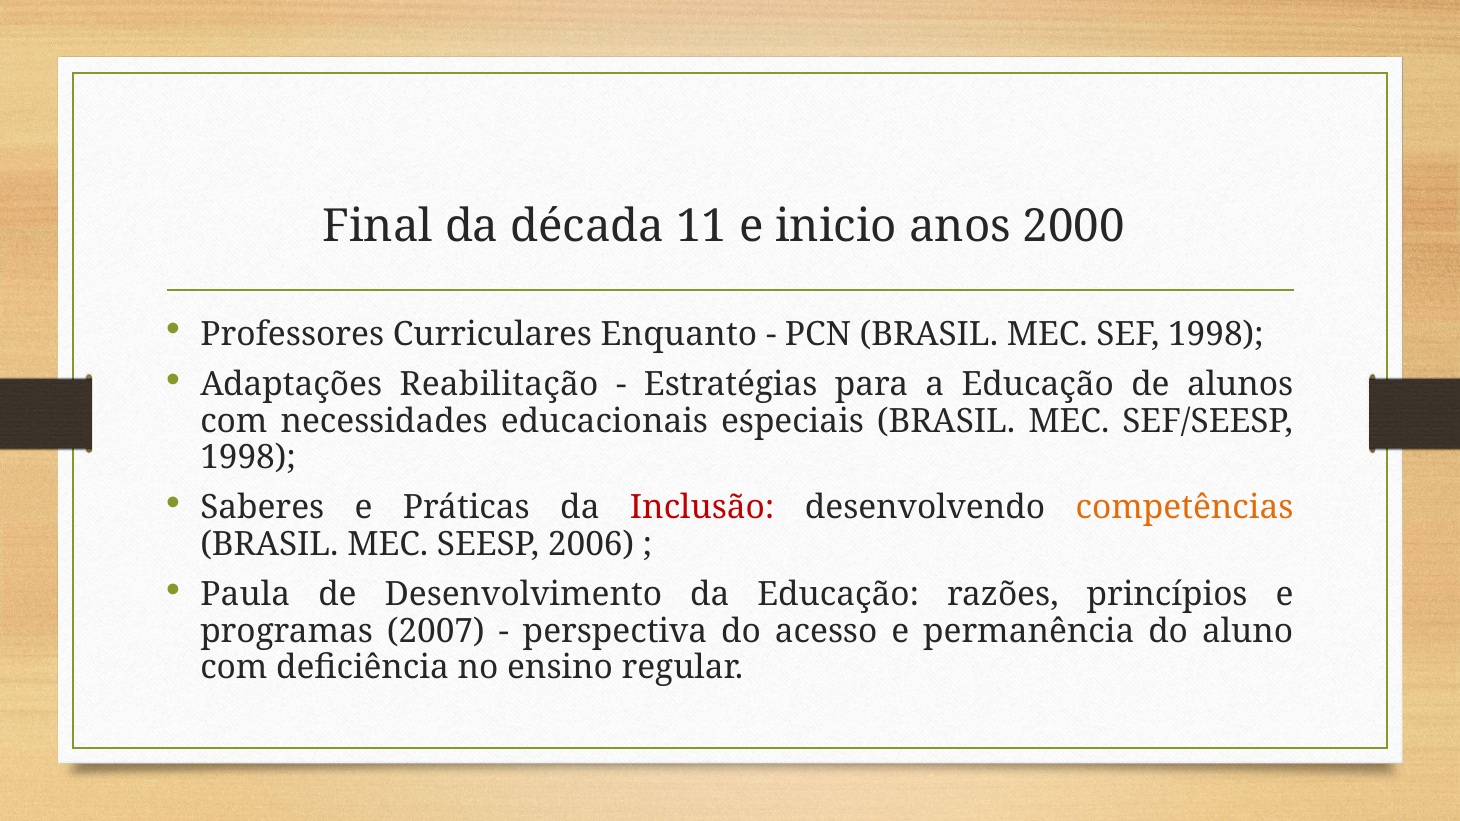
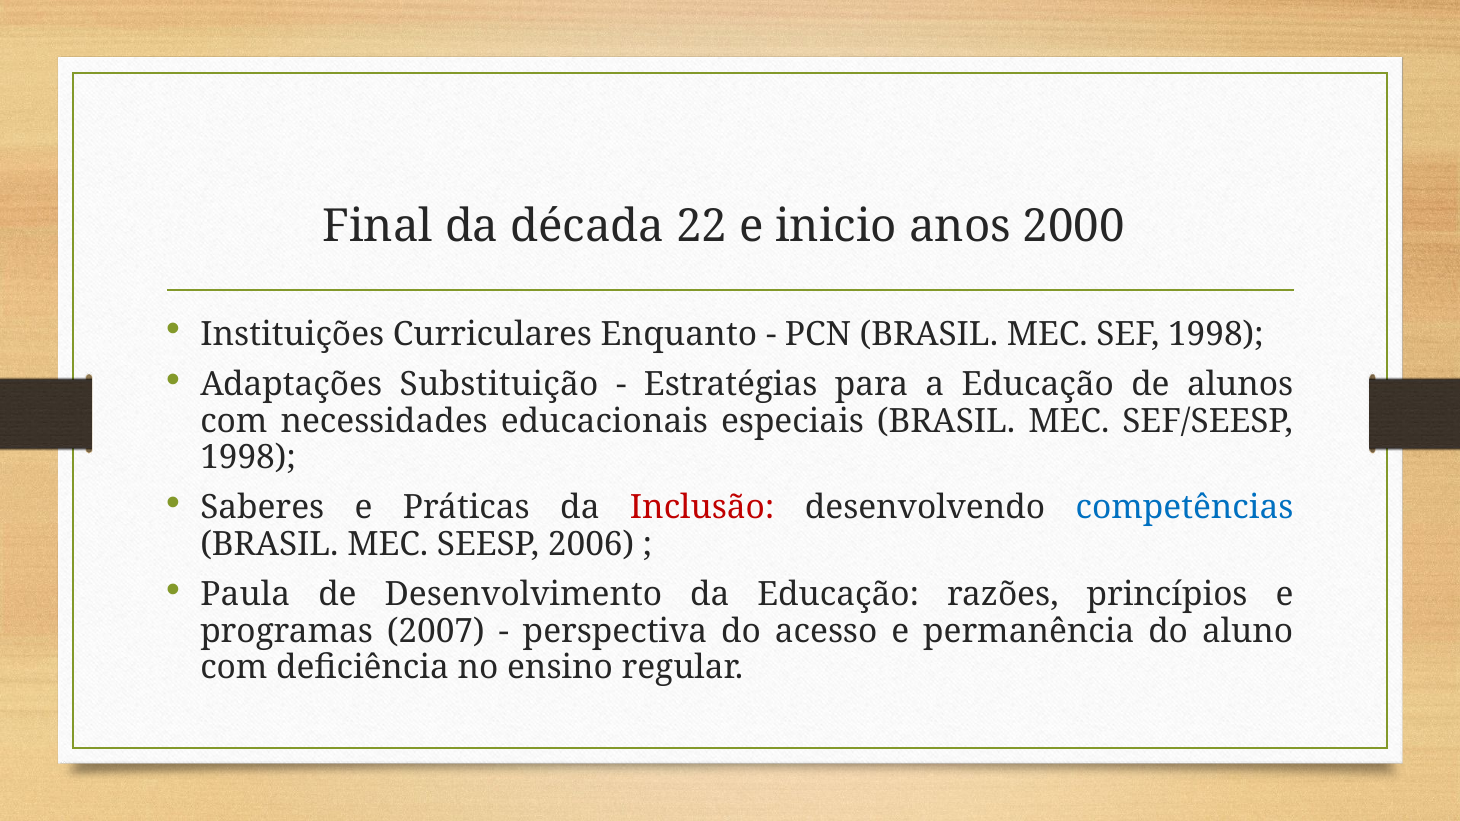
11: 11 -> 22
Professores: Professores -> Instituições
Reabilitação: Reabilitação -> Substituição
competências colour: orange -> blue
